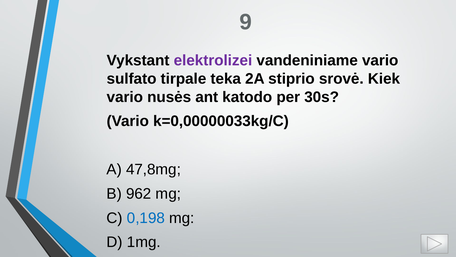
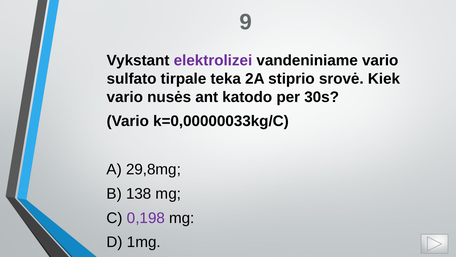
47,8mg: 47,8mg -> 29,8mg
962: 962 -> 138
0,198 colour: blue -> purple
